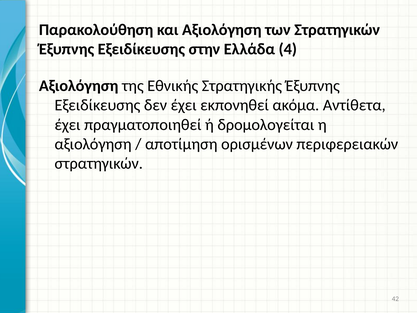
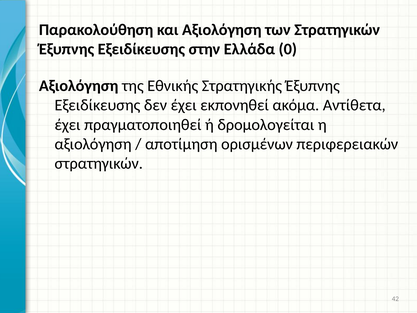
4: 4 -> 0
